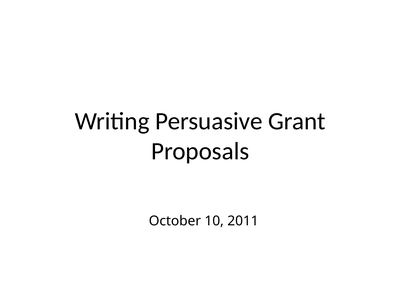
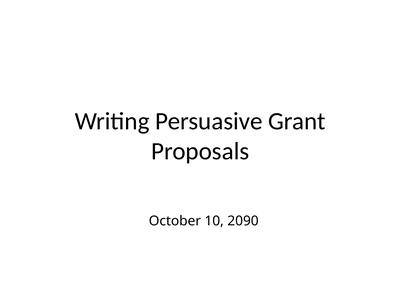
2011: 2011 -> 2090
